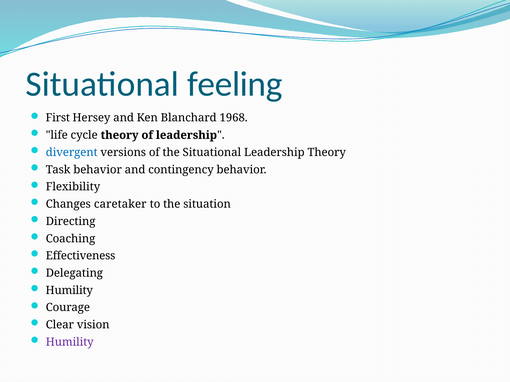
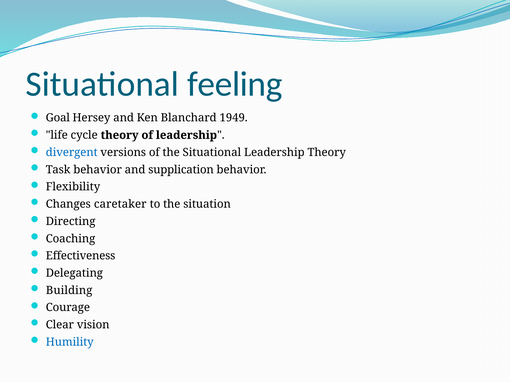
First: First -> Goal
1968: 1968 -> 1949
contingency: contingency -> supplication
Humility at (69, 291): Humility -> Building
Humility at (70, 343) colour: purple -> blue
